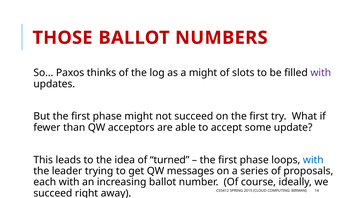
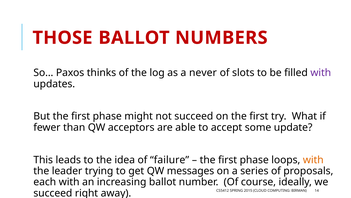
a might: might -> never
turned: turned -> failure
with at (313, 159) colour: blue -> orange
